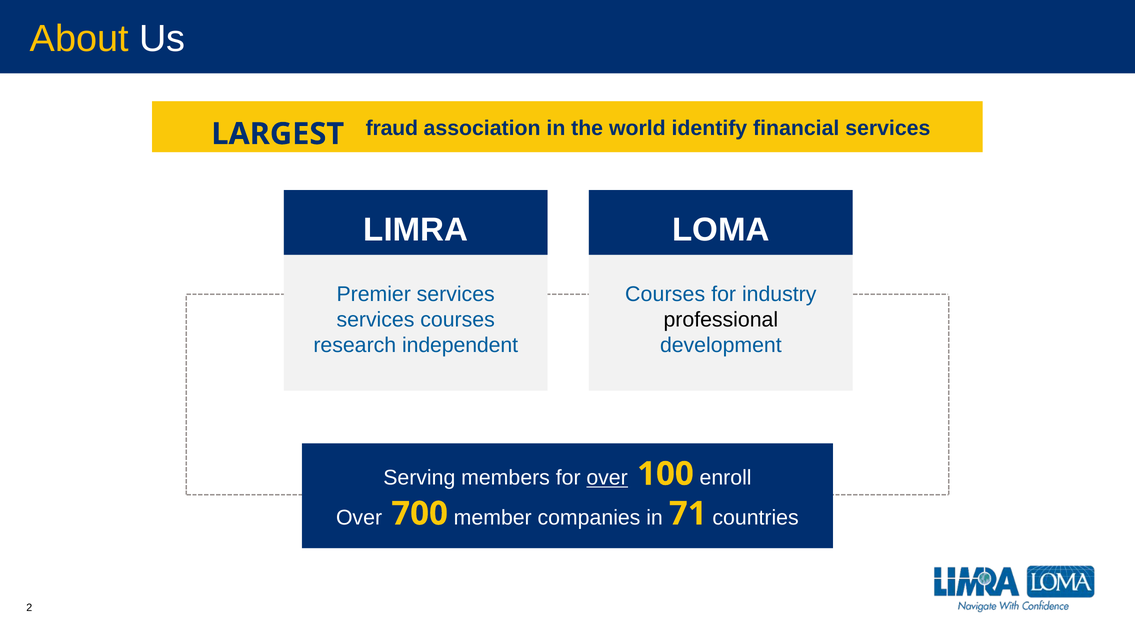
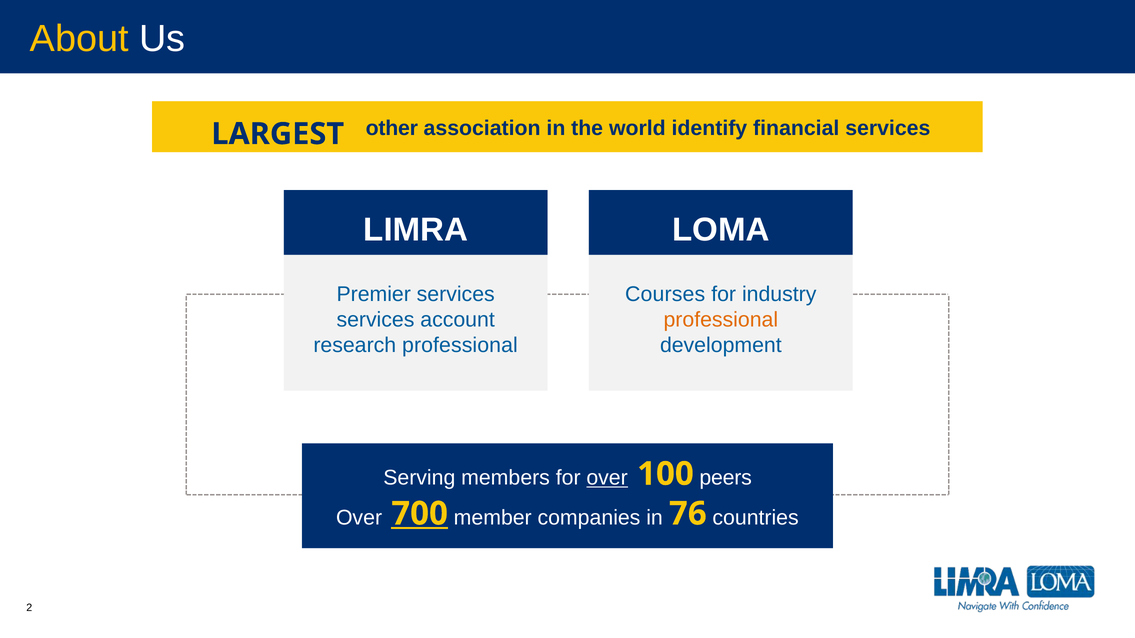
fraud: fraud -> other
services courses: courses -> account
professional at (721, 320) colour: black -> orange
research independent: independent -> professional
enroll: enroll -> peers
700 underline: none -> present
71: 71 -> 76
